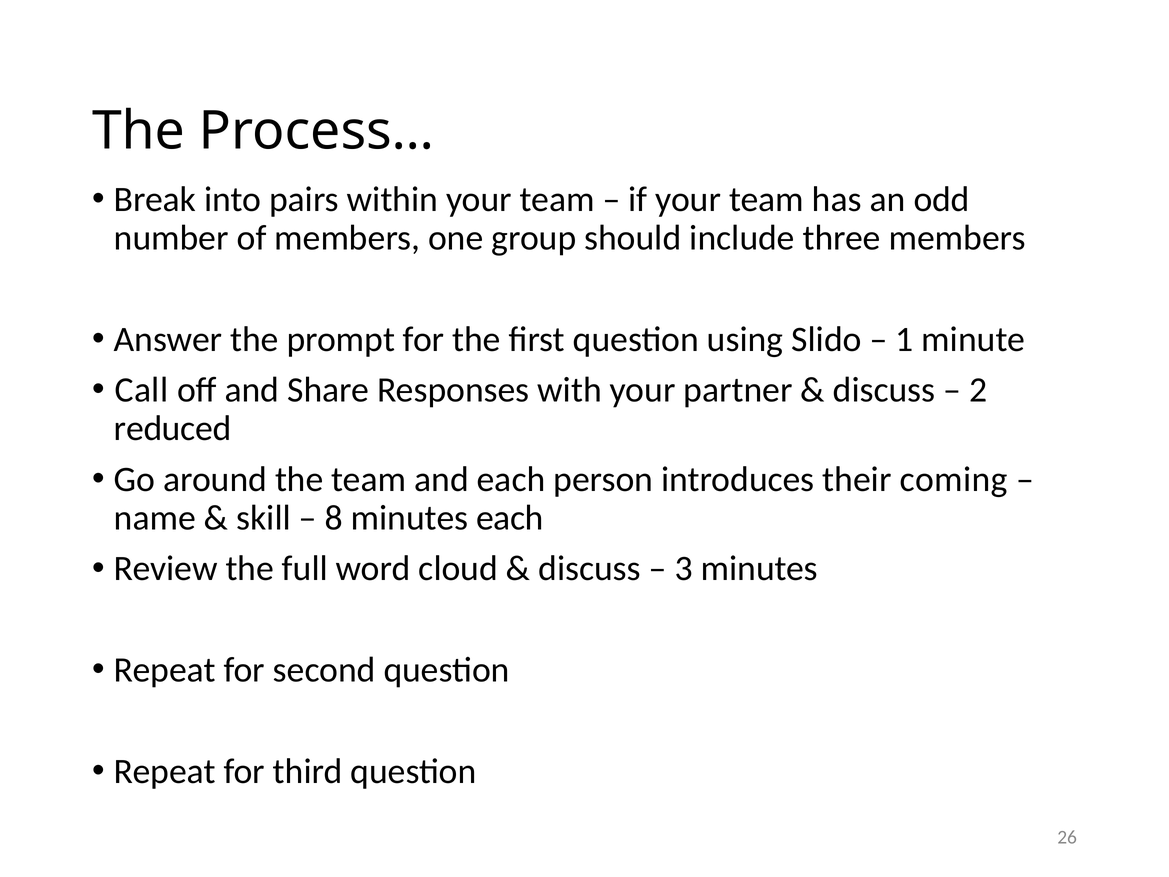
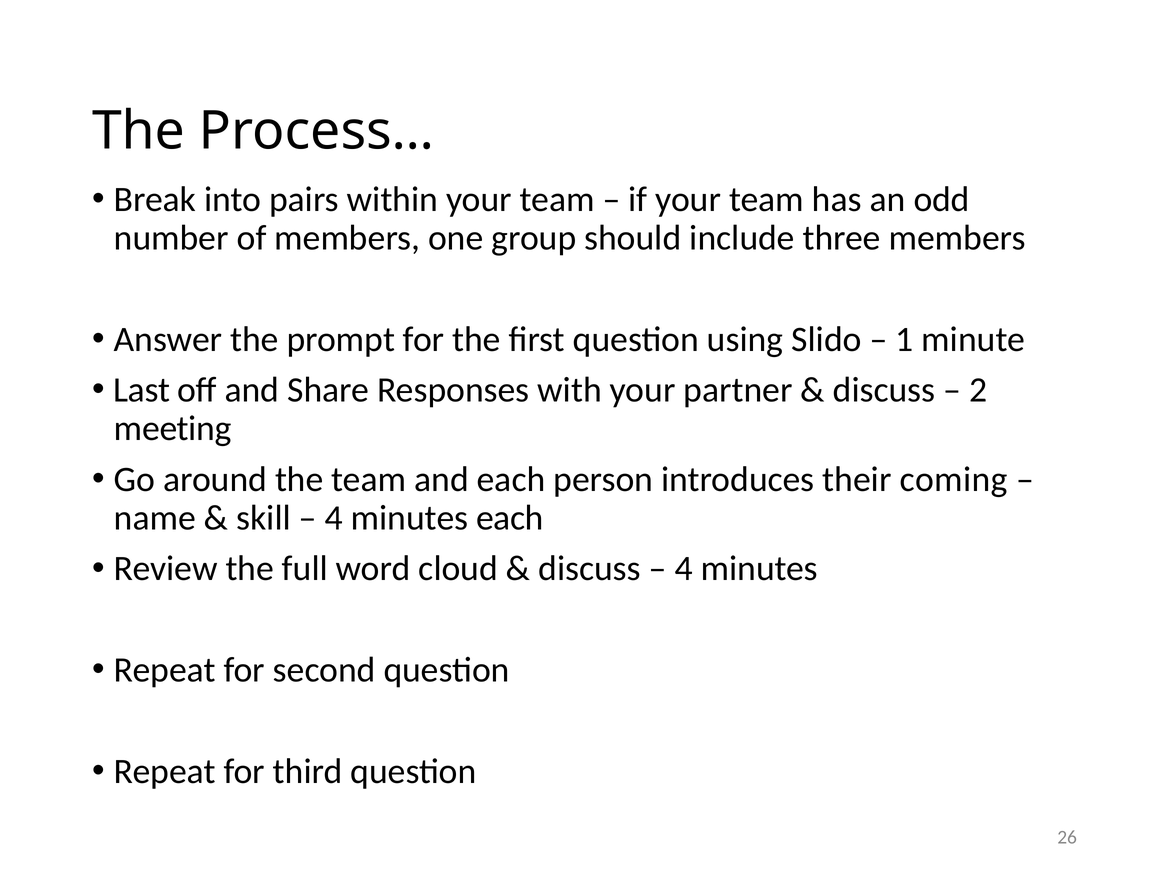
Call: Call -> Last
reduced: reduced -> meeting
8 at (334, 518): 8 -> 4
3 at (684, 568): 3 -> 4
